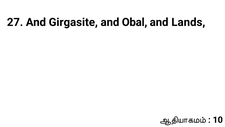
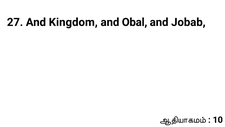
Girgasite: Girgasite -> Kingdom
Lands: Lands -> Jobab
